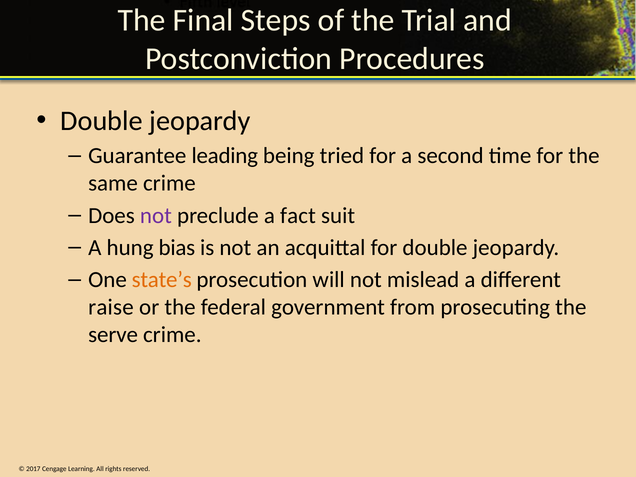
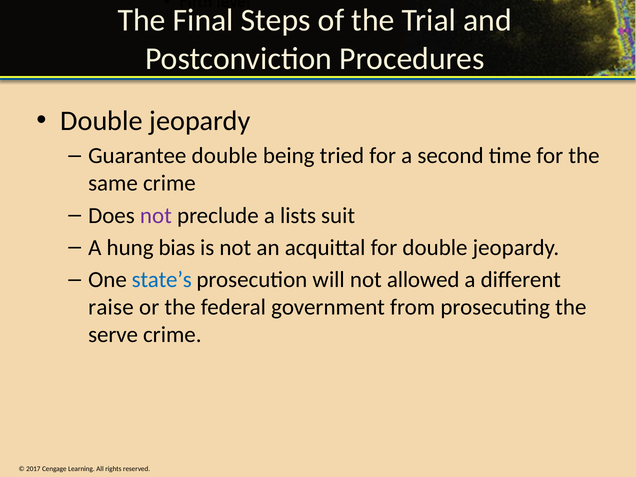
Guarantee leading: leading -> double
fact: fact -> lists
state’s colour: orange -> blue
mislead: mislead -> allowed
